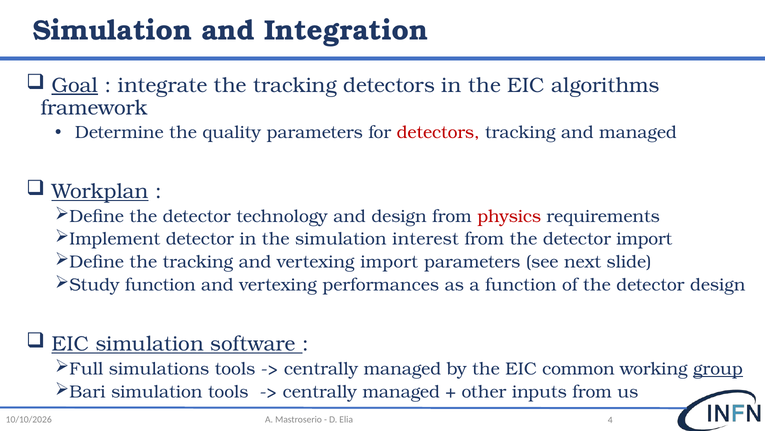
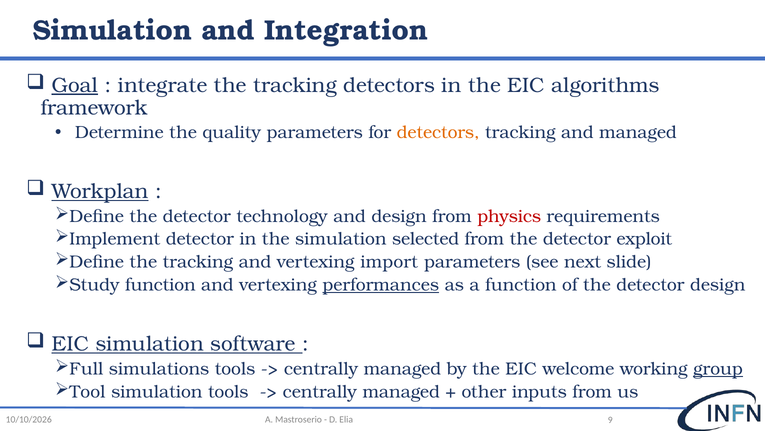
detectors at (438, 132) colour: red -> orange
interest: interest -> selected
detector import: import -> exploit
performances underline: none -> present
common: common -> welcome
Bari: Bari -> Tool
4: 4 -> 9
